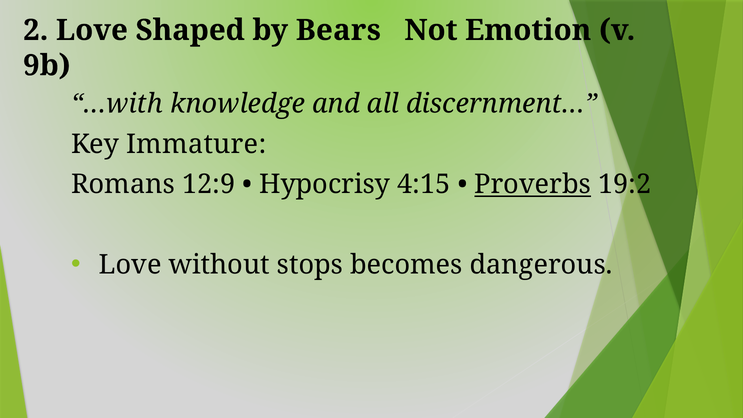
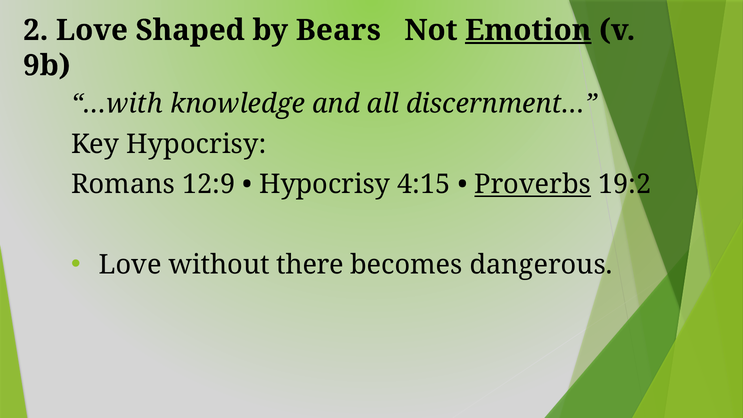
Emotion underline: none -> present
Key Immature: Immature -> Hypocrisy
stops: stops -> there
